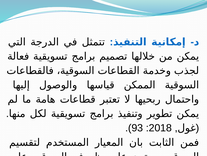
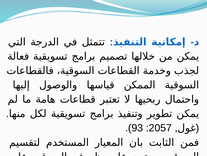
2018: 2018 -> 2057
